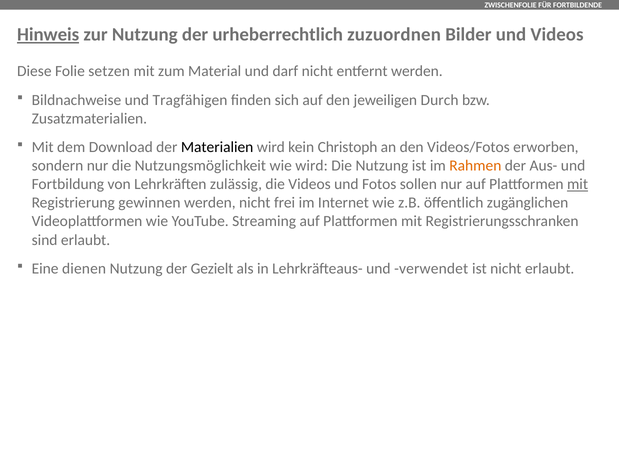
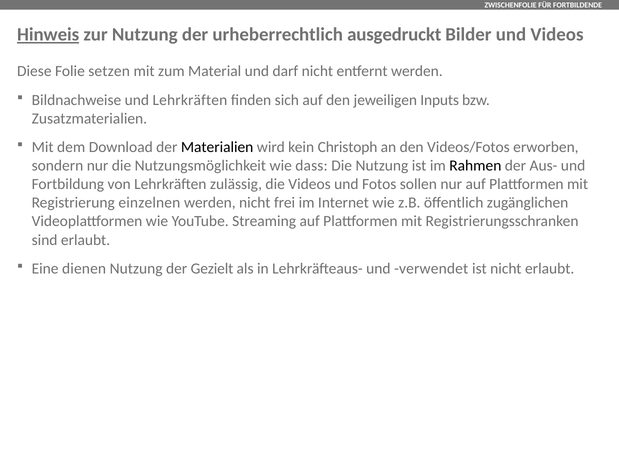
zuzuordnen: zuzuordnen -> ausgedruckt
und Tragfähigen: Tragfähigen -> Lehrkräften
Durch: Durch -> Inputs
wie wird: wird -> dass
Rahmen colour: orange -> black
mit at (578, 184) underline: present -> none
gewinnen: gewinnen -> einzelnen
